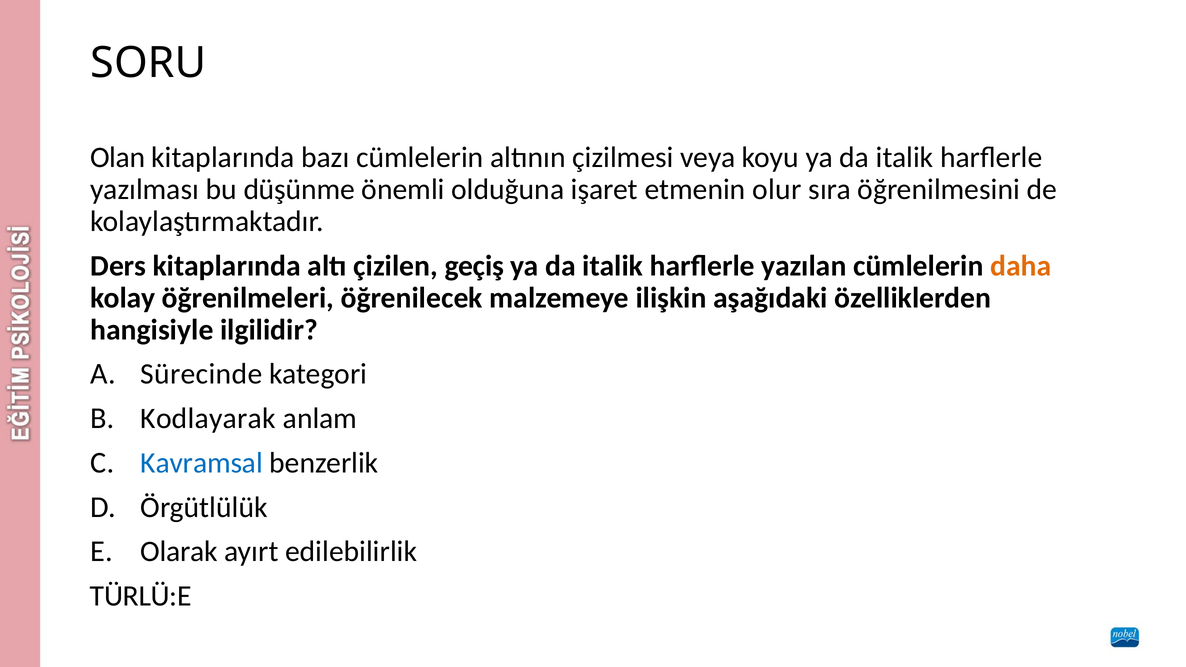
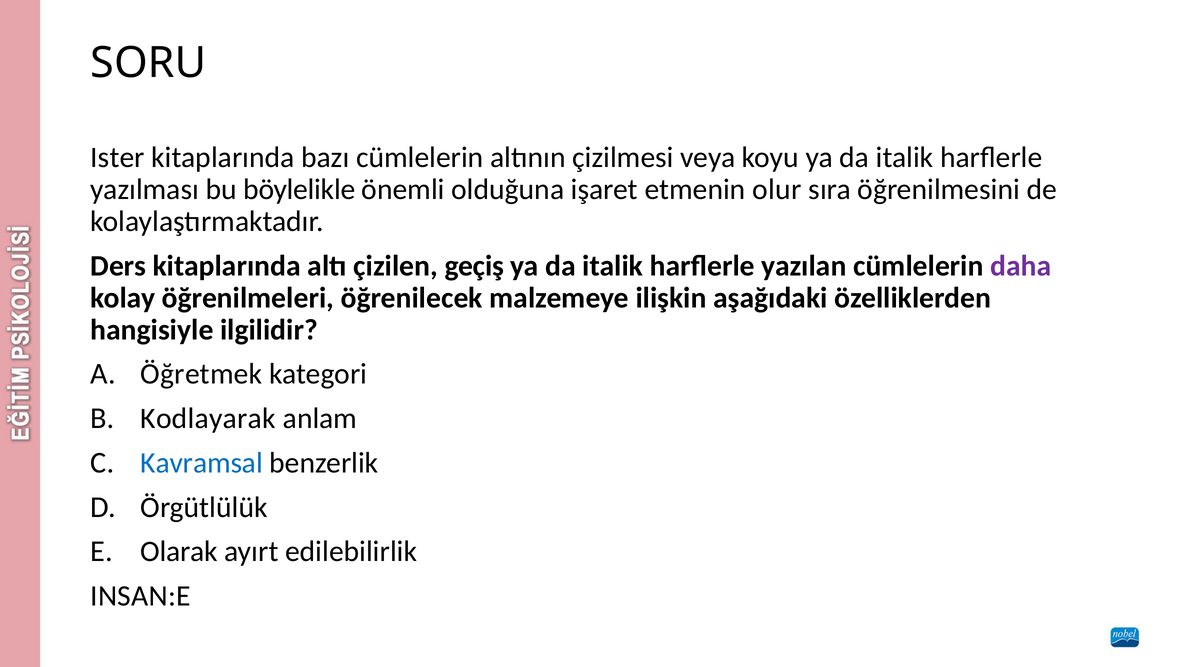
Olan: Olan -> Ister
düşünme: düşünme -> böylelikle
daha colour: orange -> purple
Sürecinde: Sürecinde -> Öğretmek
TÜRLÜ:E: TÜRLÜ:E -> INSAN:E
